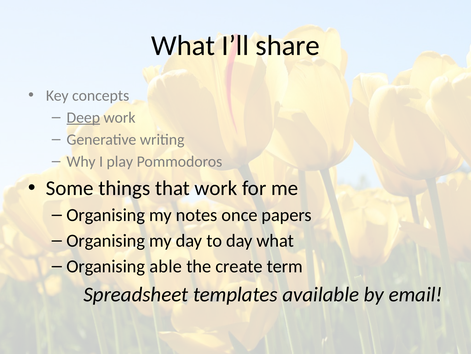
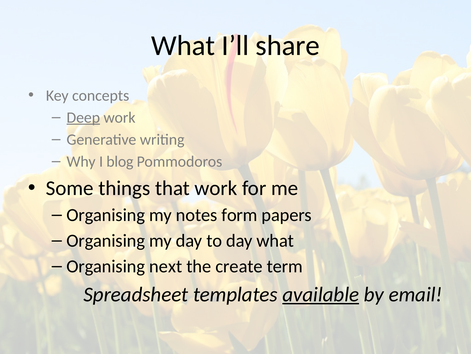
play: play -> blog
once: once -> form
able: able -> next
available underline: none -> present
